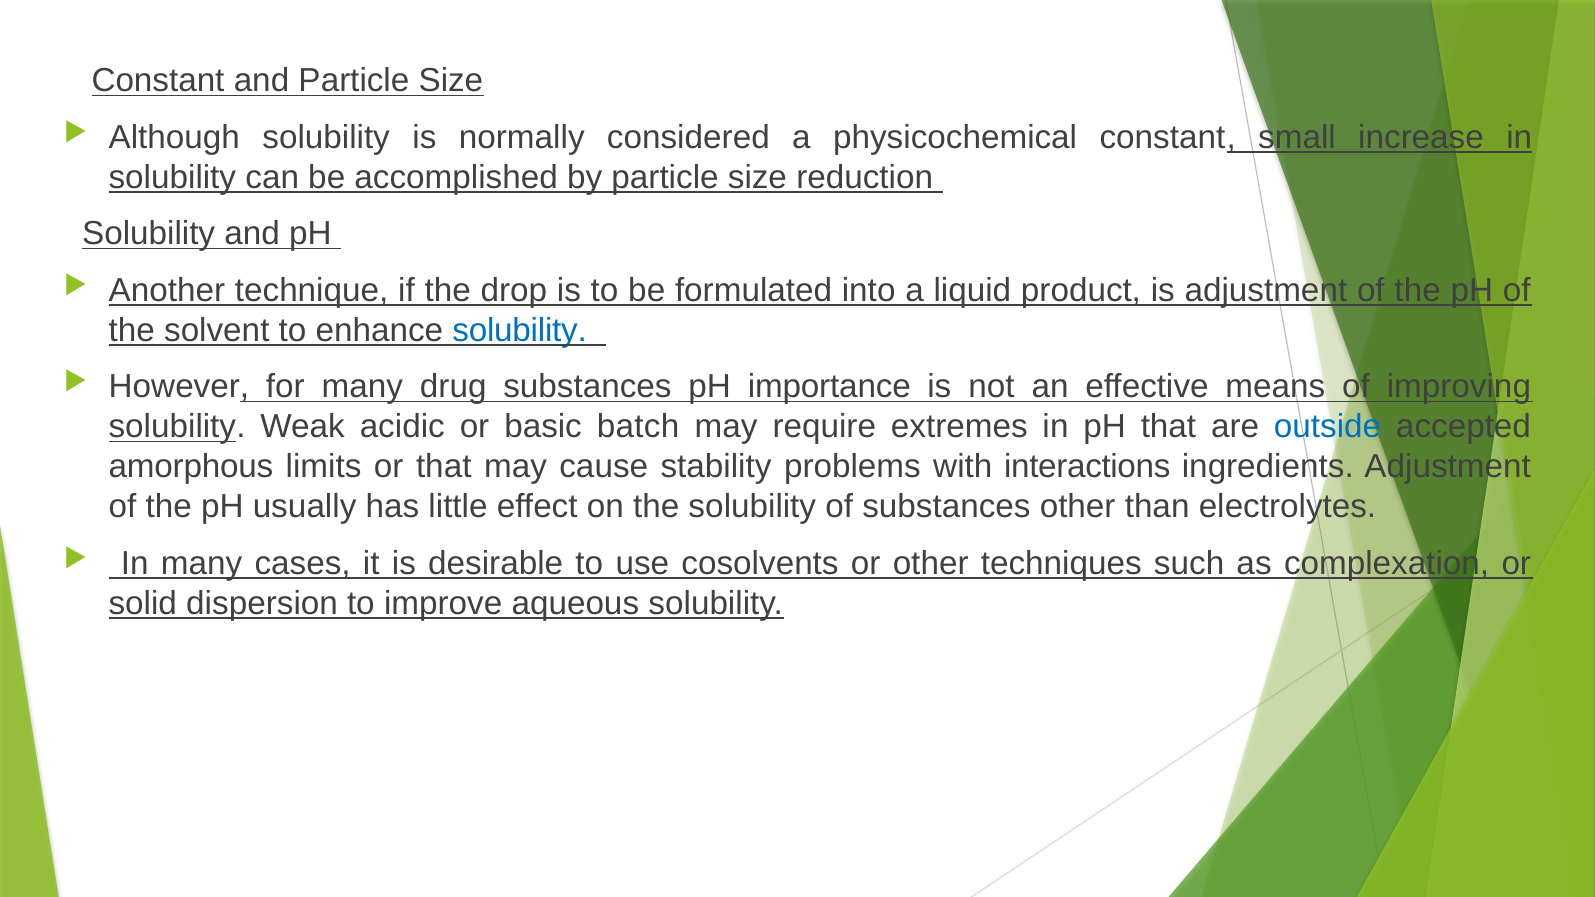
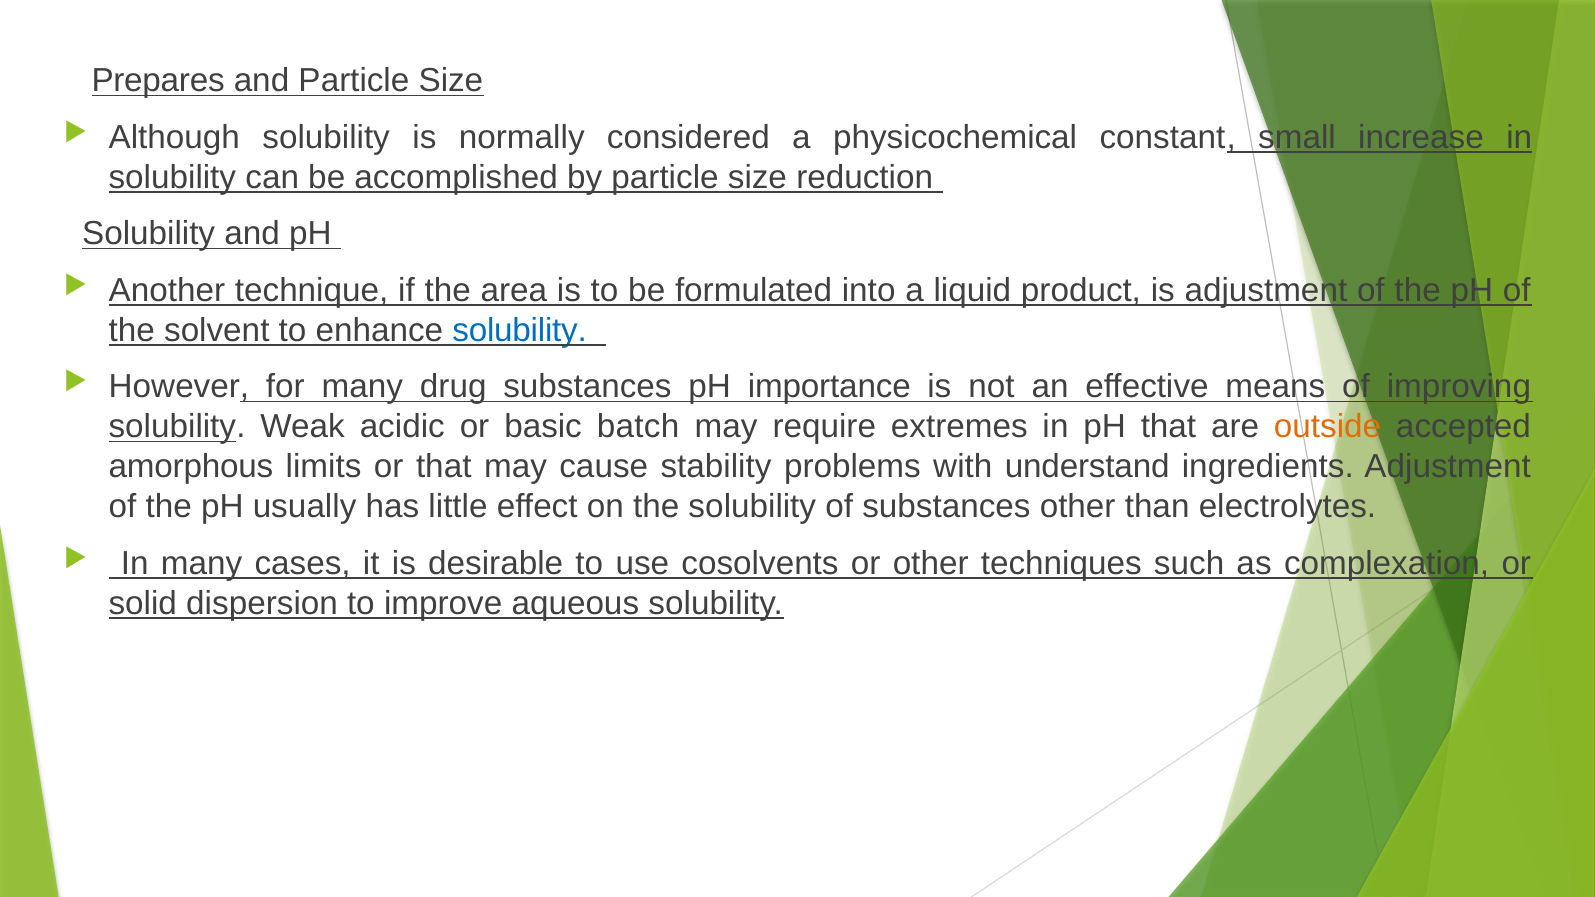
Constant at (158, 81): Constant -> Prepares
drop: drop -> area
outside colour: blue -> orange
interactions: interactions -> understand
